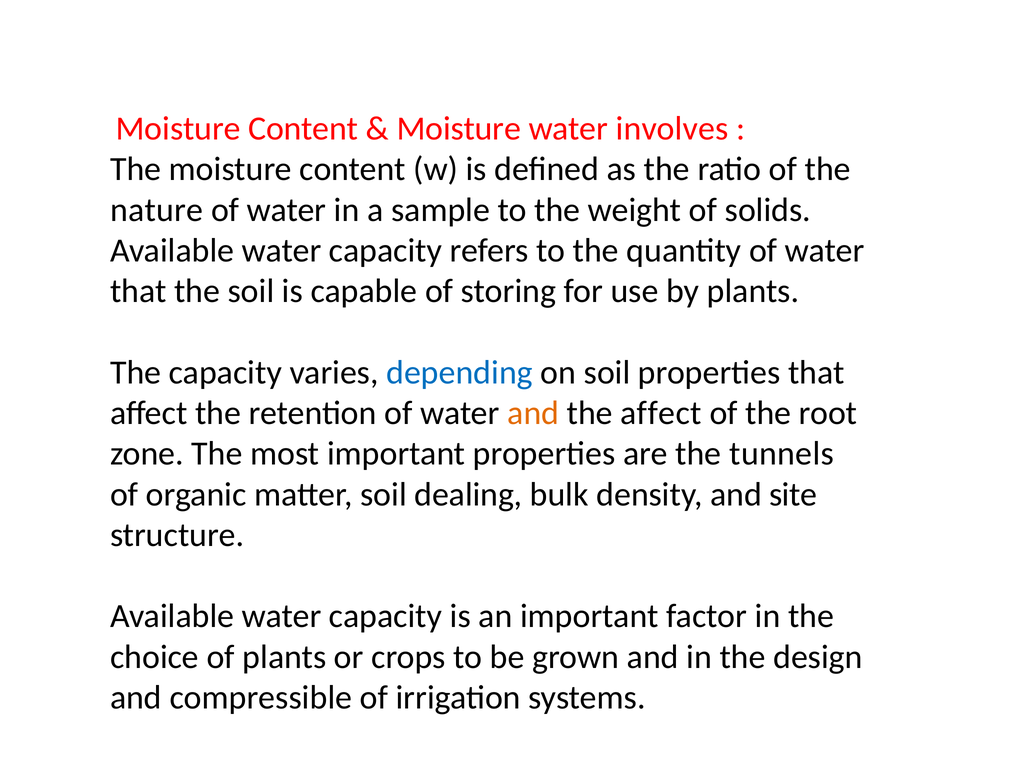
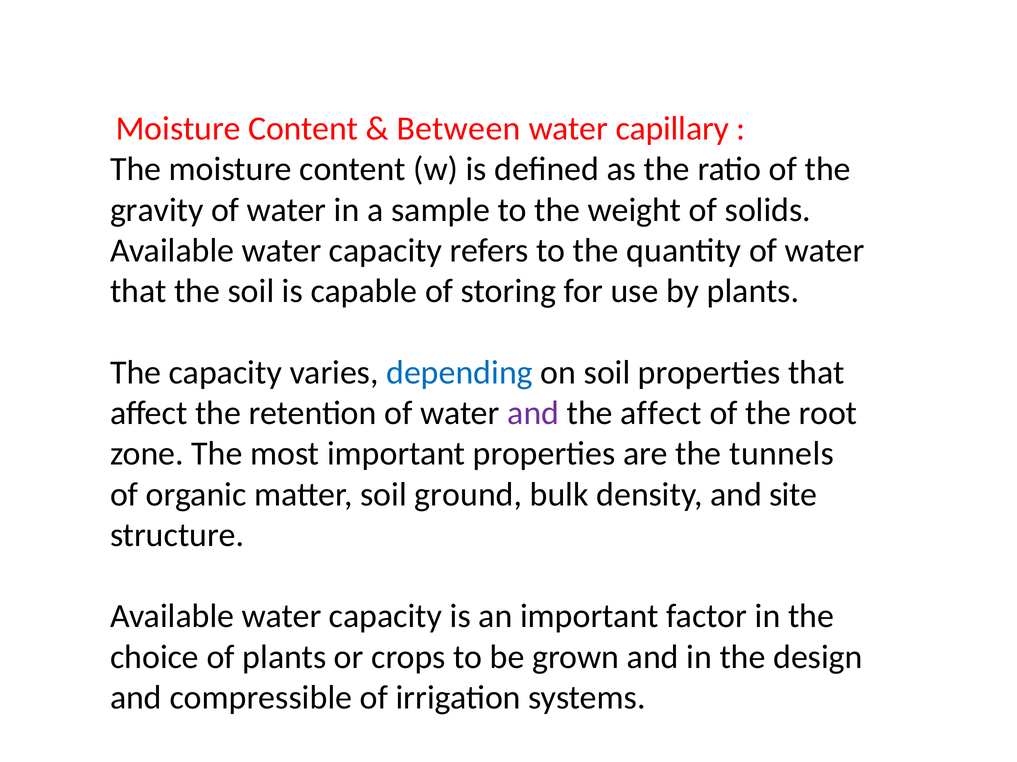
Moisture at (459, 129): Moisture -> Between
involves: involves -> capillary
nature: nature -> gravity
and at (533, 414) colour: orange -> purple
dealing: dealing -> ground
